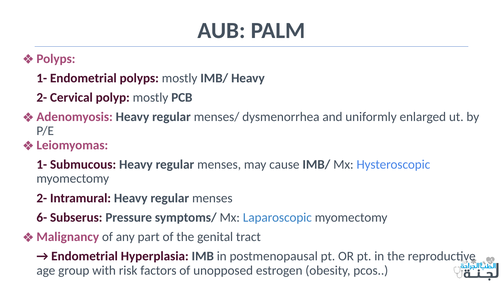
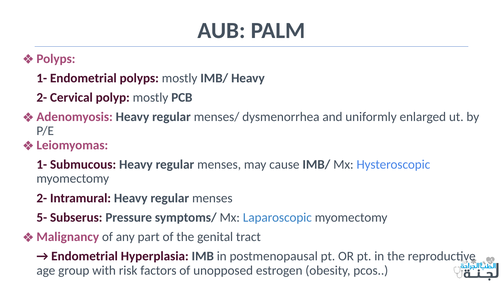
6-: 6- -> 5-
